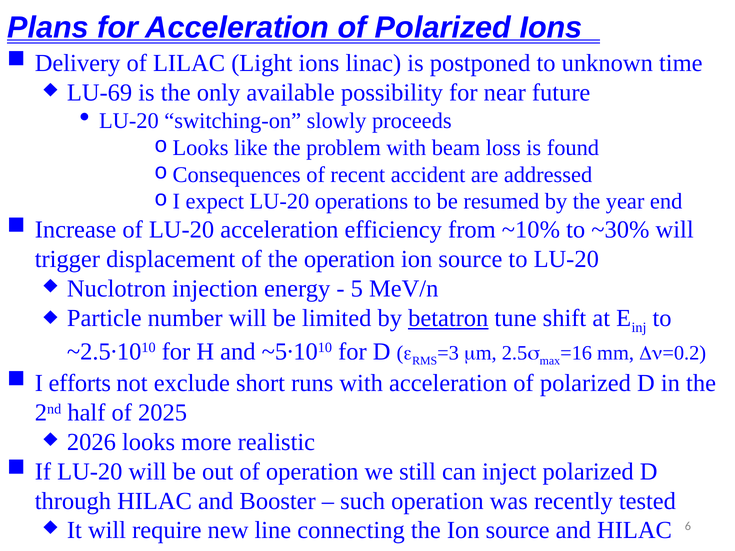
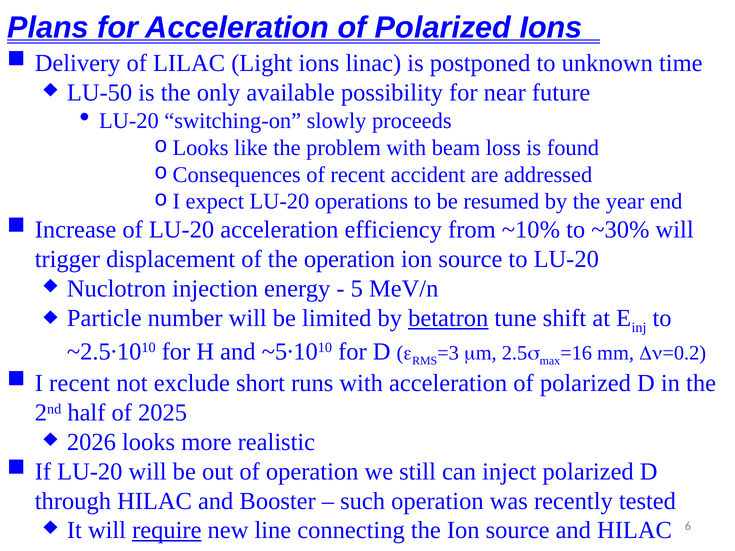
LU-69: LU-69 -> LU-50
I efforts: efforts -> recent
require underline: none -> present
